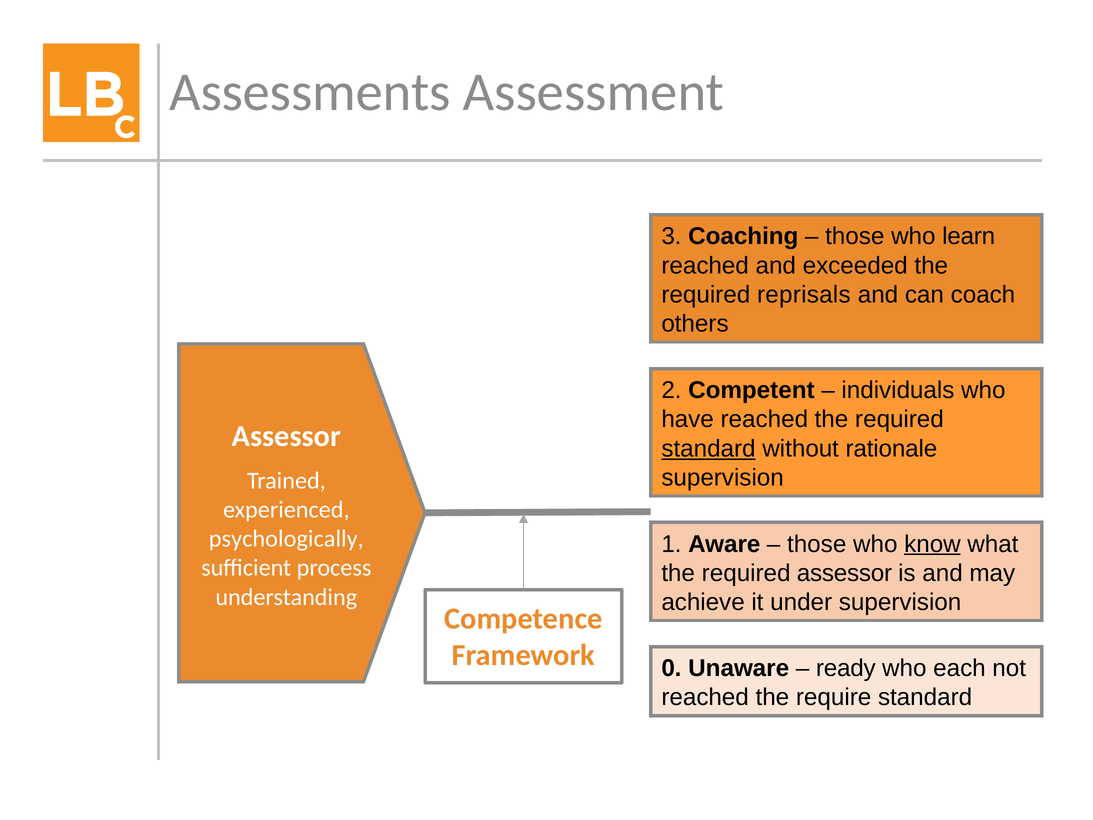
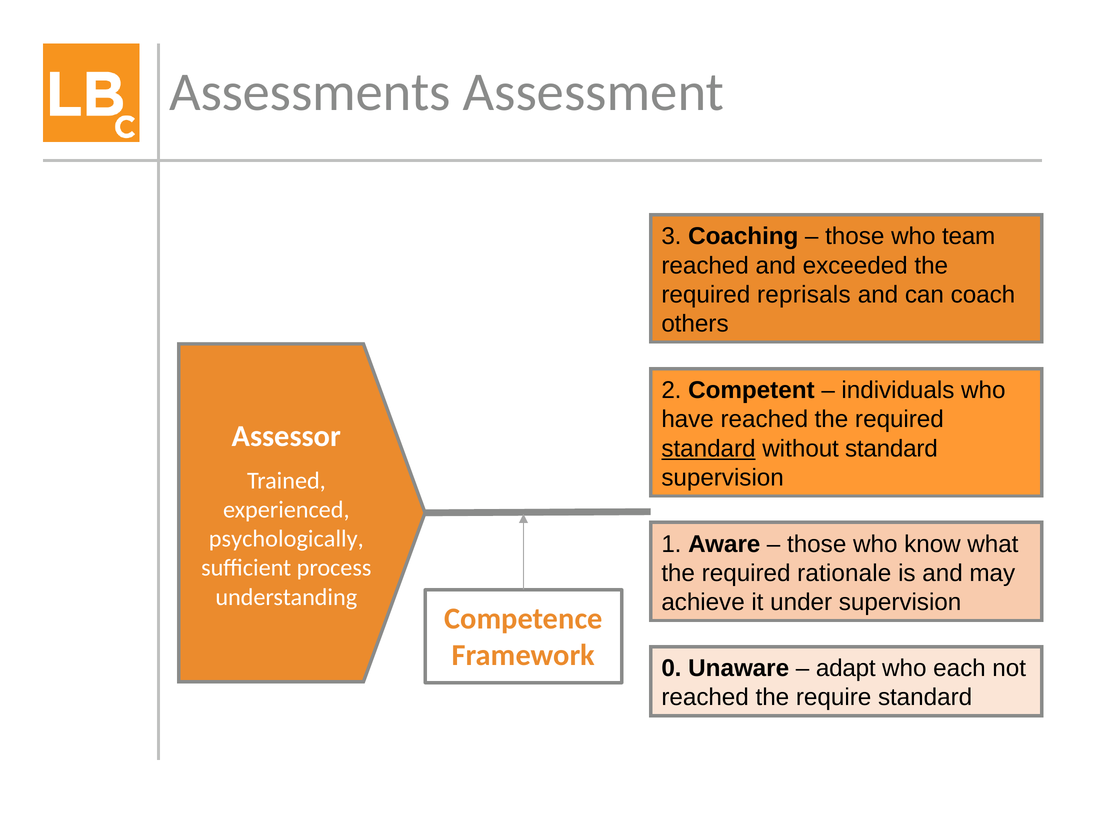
learn: learn -> team
without rationale: rationale -> standard
know underline: present -> none
required assessor: assessor -> rationale
ready: ready -> adapt
